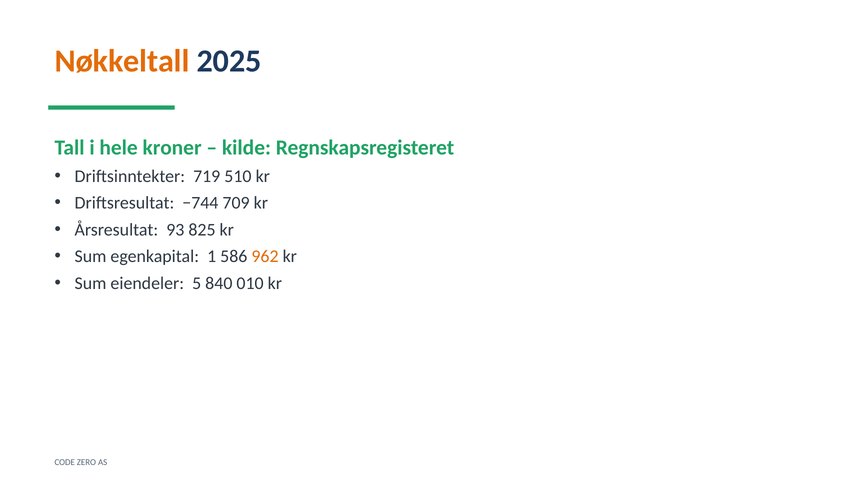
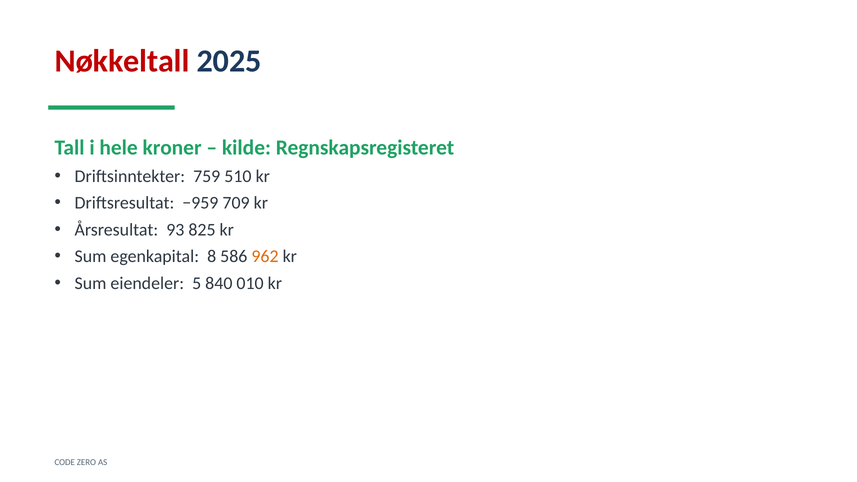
Nøkkeltall colour: orange -> red
719: 719 -> 759
−744: −744 -> −959
1: 1 -> 8
